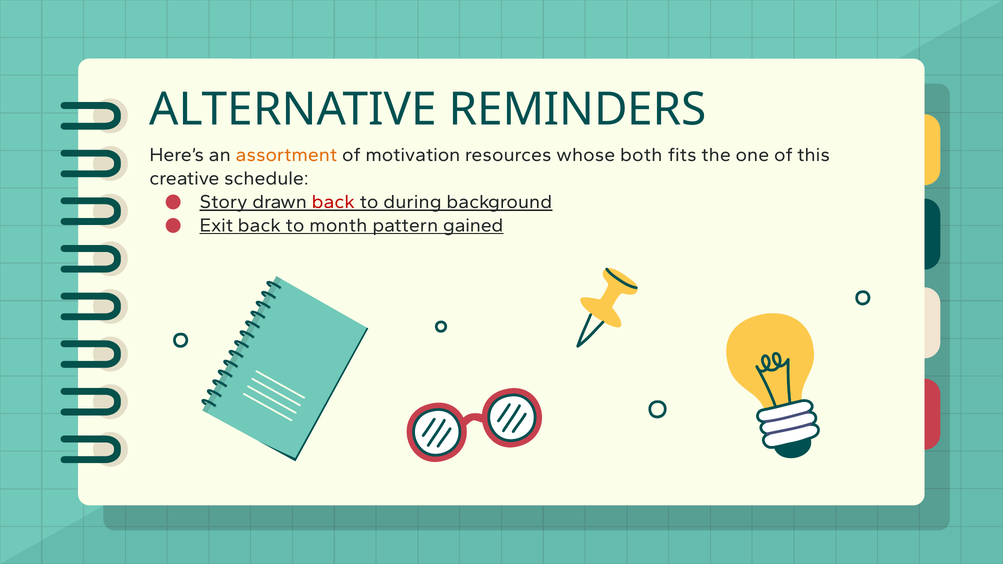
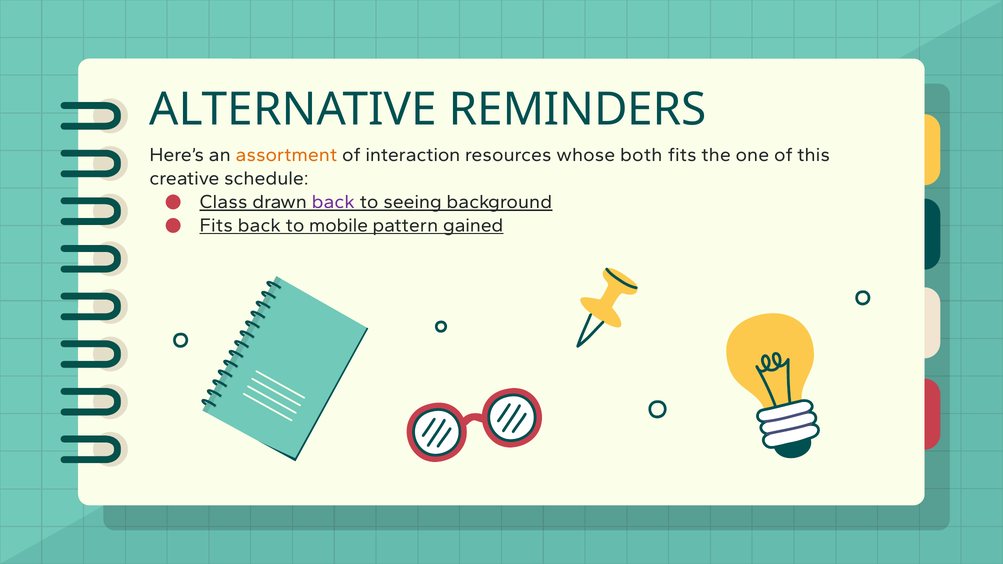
motivation: motivation -> interaction
Story: Story -> Class
back at (333, 202) colour: red -> purple
during: during -> seeing
Exit at (216, 225): Exit -> Fits
month: month -> mobile
